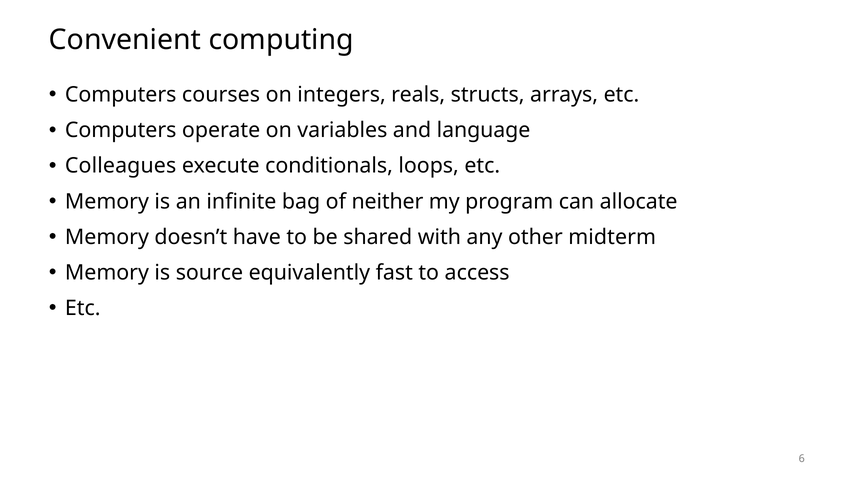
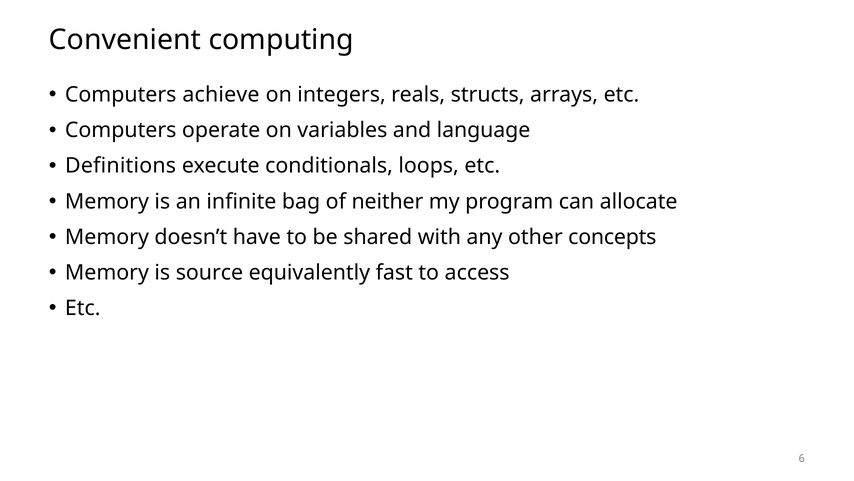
courses: courses -> achieve
Colleagues: Colleagues -> Definitions
midterm: midterm -> concepts
